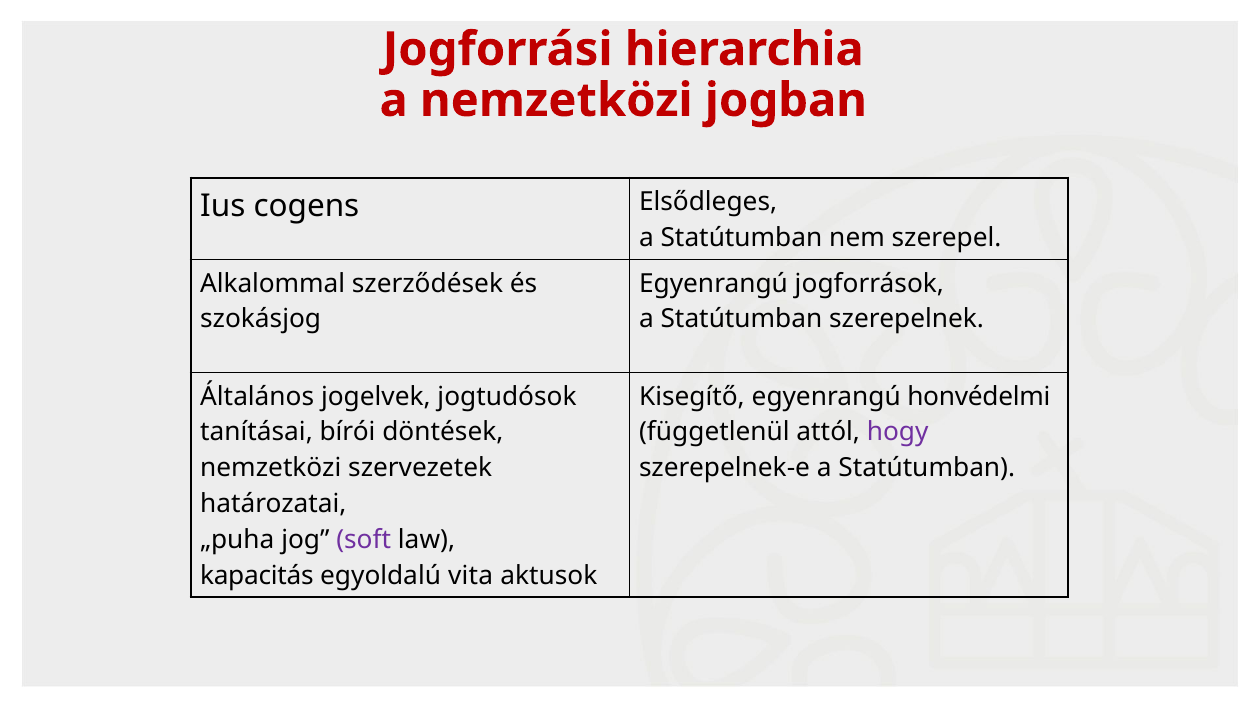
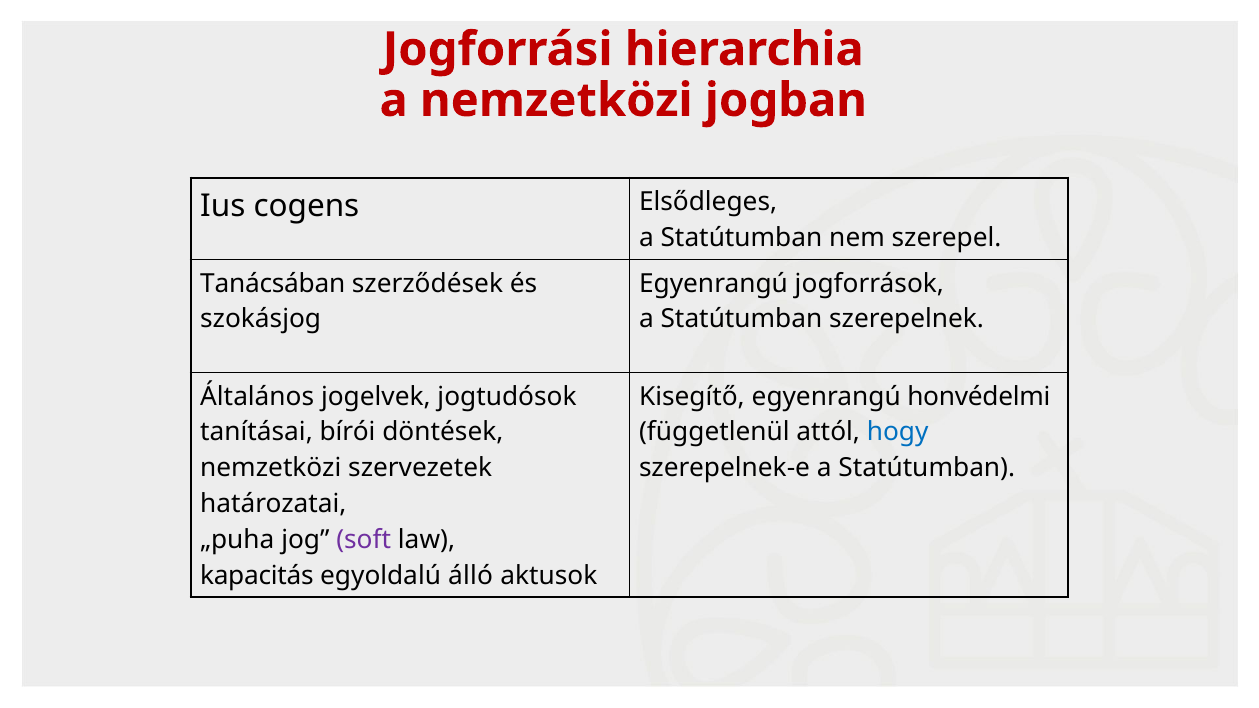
Alkalommal: Alkalommal -> Tanácsában
hogy colour: purple -> blue
vita: vita -> álló
